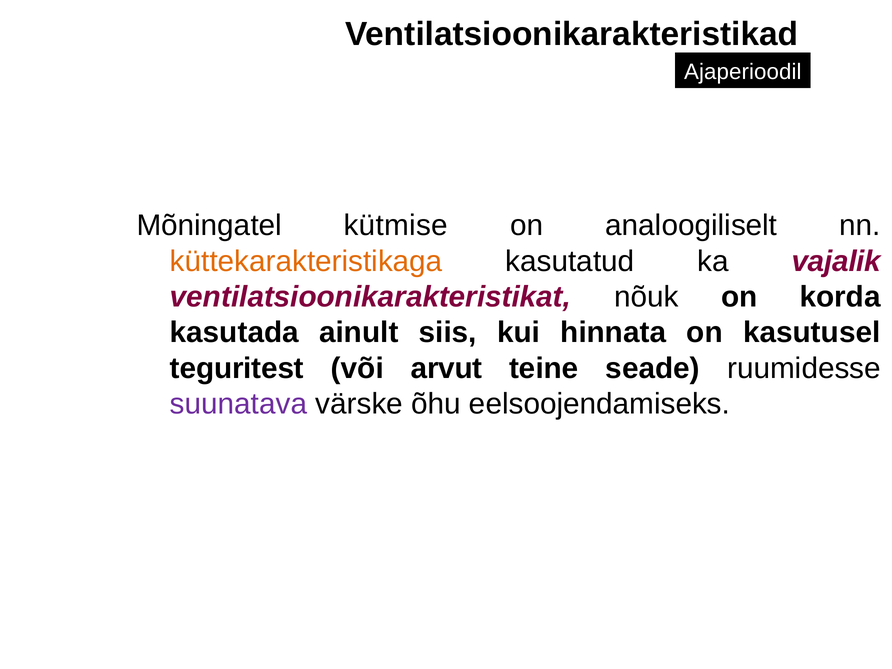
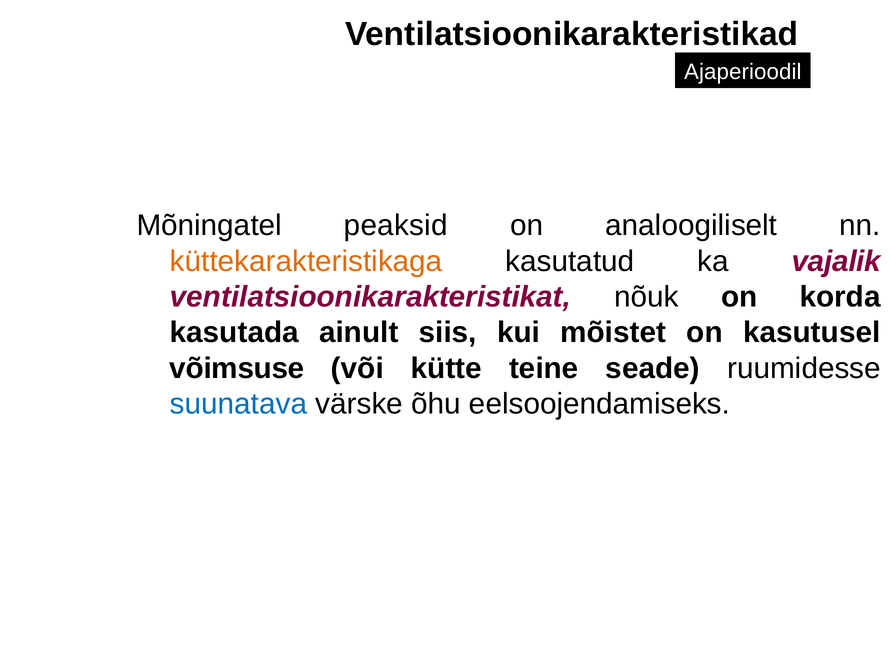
kütmise: kütmise -> peaksid
hinnata: hinnata -> mõistet
teguritest: teguritest -> võimsuse
arvut: arvut -> kütte
suunatava colour: purple -> blue
